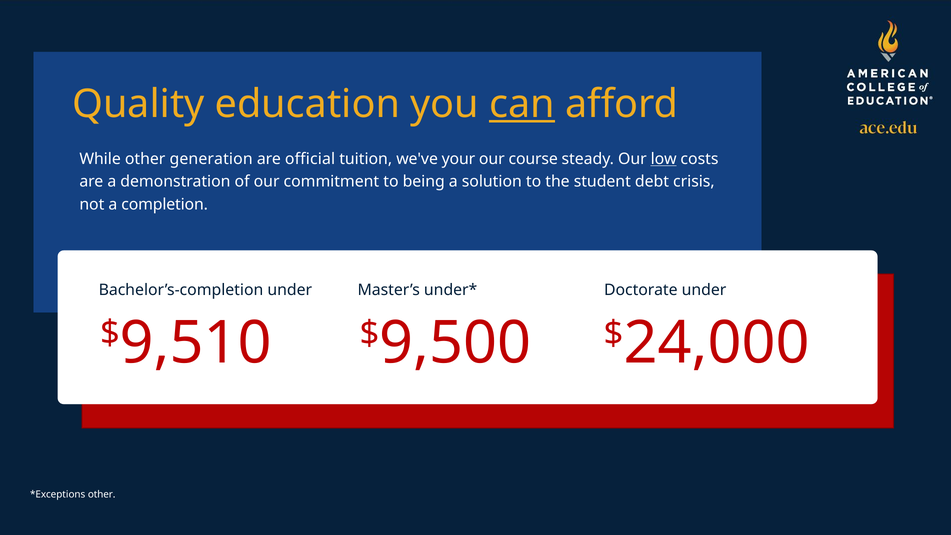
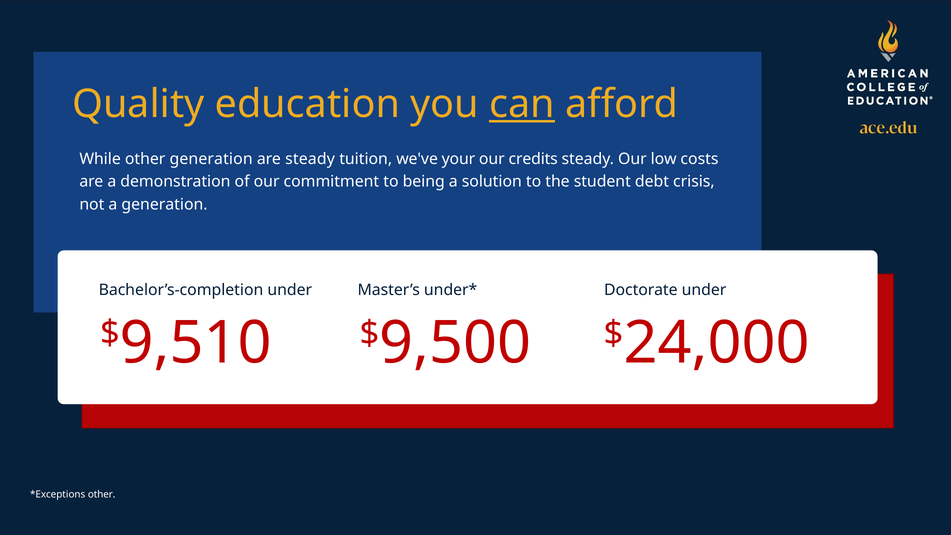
are official: official -> steady
course: course -> credits
low underline: present -> none
a completion: completion -> generation
